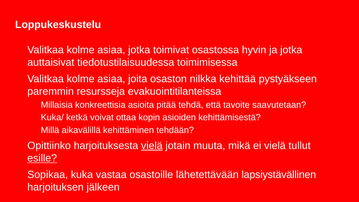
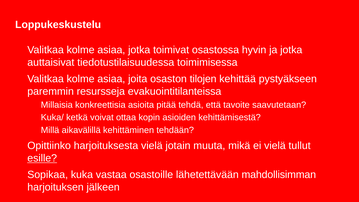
nilkka: nilkka -> tilojen
vielä at (152, 146) underline: present -> none
lapsiystävällinen: lapsiystävällinen -> mahdollisimman
